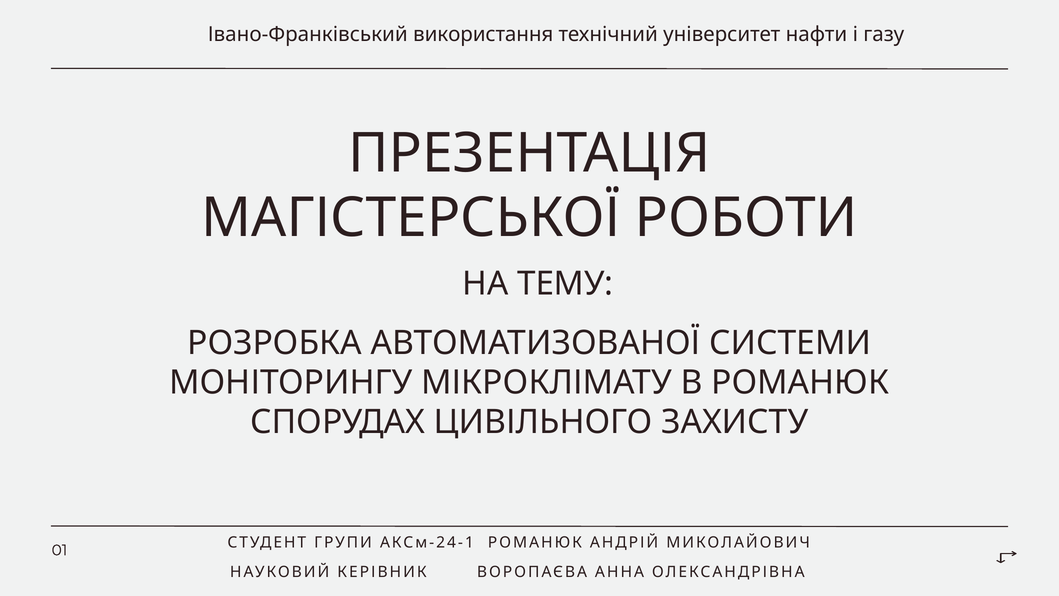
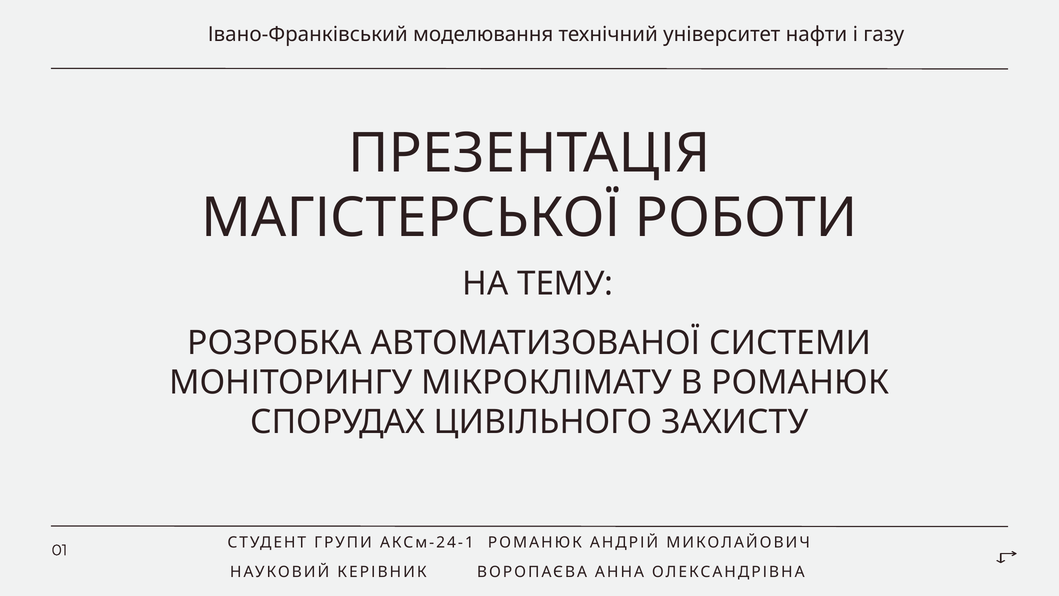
використання: використання -> моделювання
